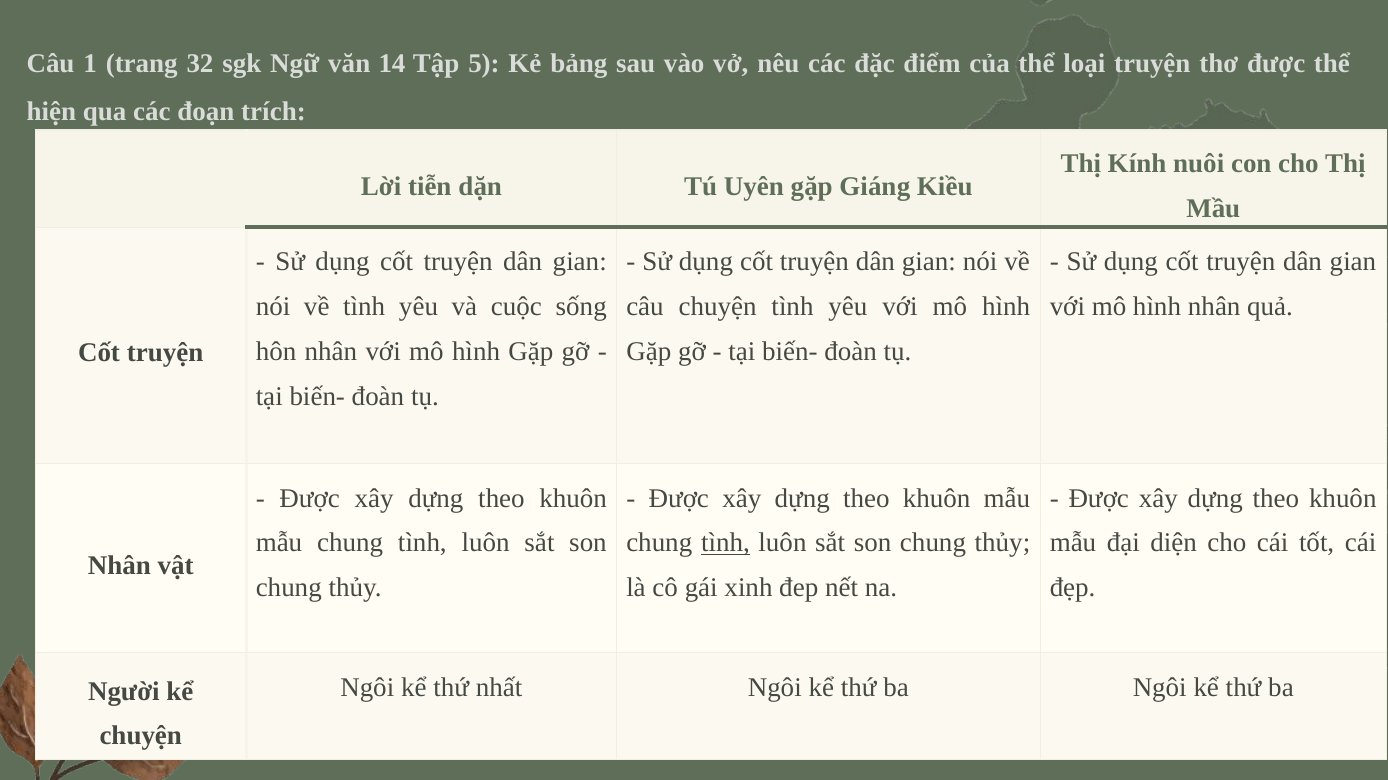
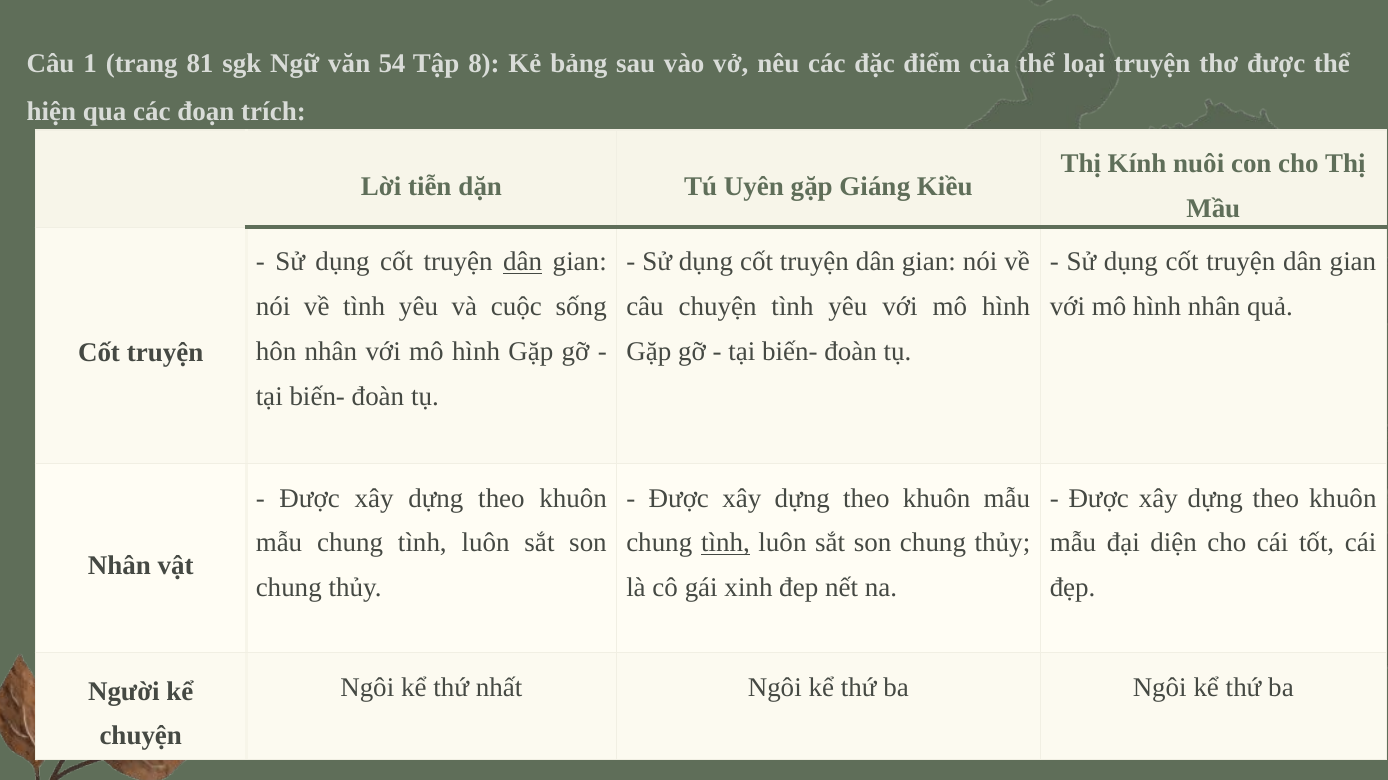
32: 32 -> 81
14: 14 -> 54
5: 5 -> 8
dân at (523, 262) underline: none -> present
